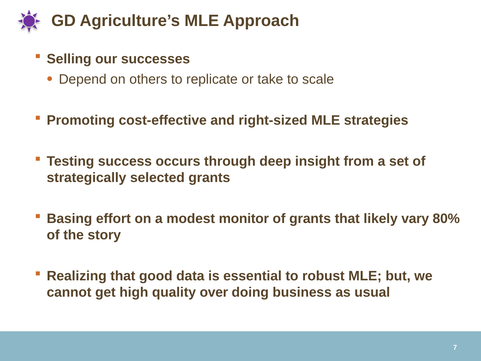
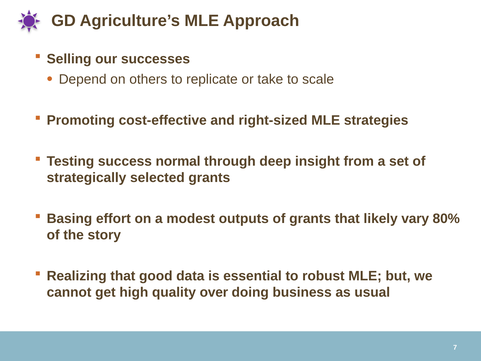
occurs: occurs -> normal
monitor: monitor -> outputs
